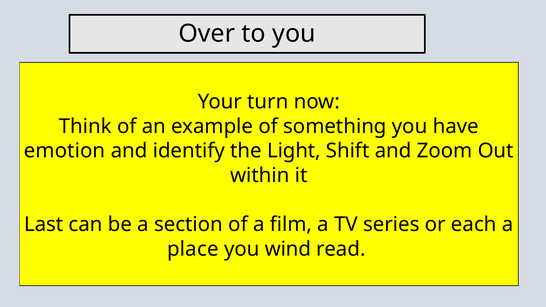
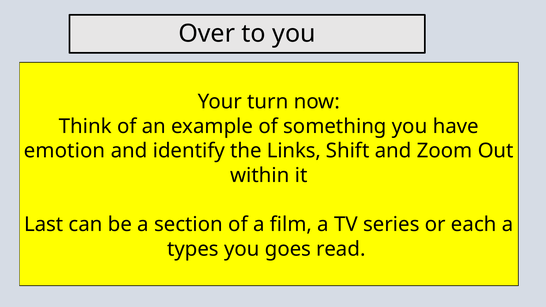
Light: Light -> Links
place: place -> types
wind: wind -> goes
